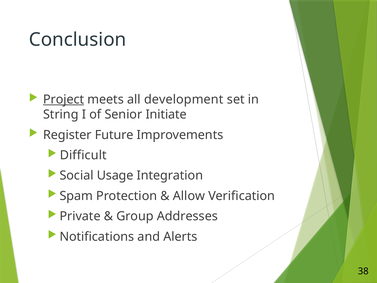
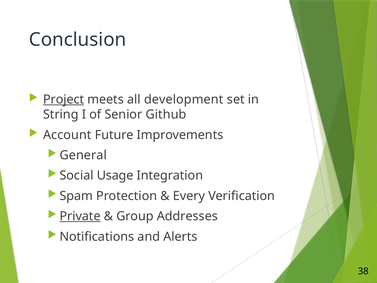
Initiate: Initiate -> Github
Register: Register -> Account
Difficult: Difficult -> General
Allow: Allow -> Every
Private underline: none -> present
